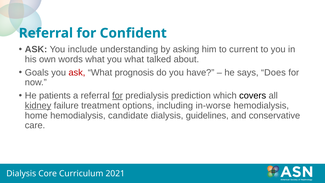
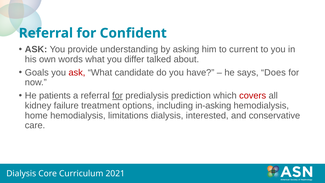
include: include -> provide
you what: what -> differ
prognosis: prognosis -> candidate
covers colour: black -> red
kidney underline: present -> none
in-worse: in-worse -> in-asking
candidate: candidate -> limitations
guidelines: guidelines -> interested
